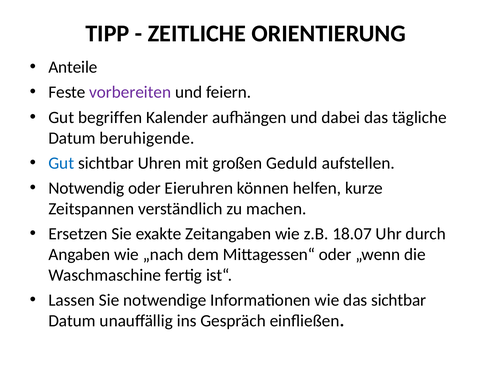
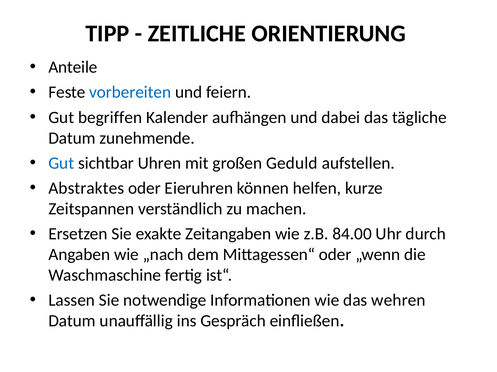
vorbereiten colour: purple -> blue
beruhigende: beruhigende -> zunehmende
Notwendig: Notwendig -> Abstraktes
18.07: 18.07 -> 84.00
das sichtbar: sichtbar -> wehren
